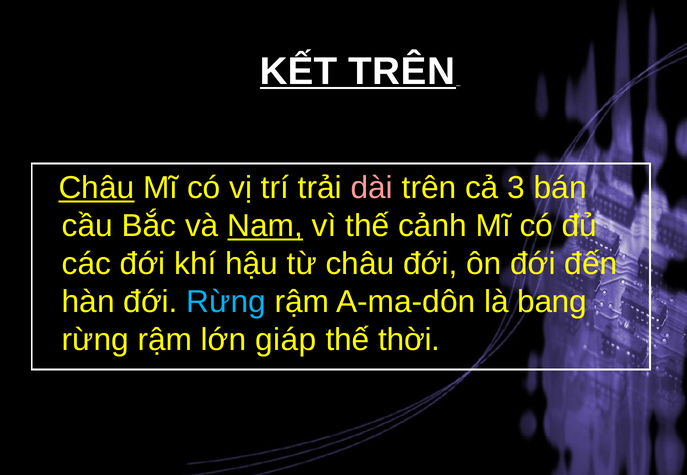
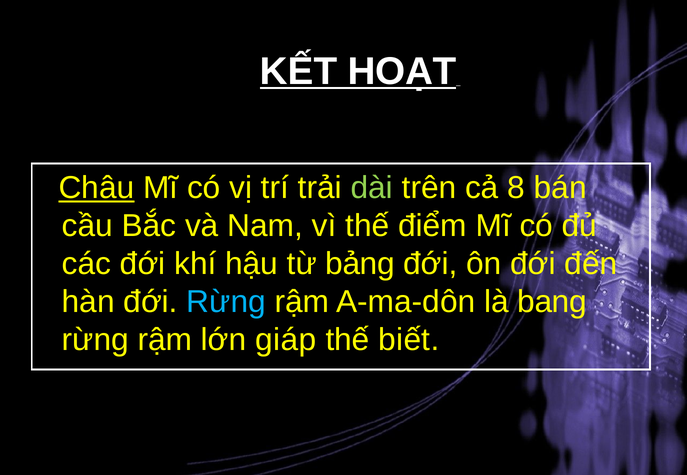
KẾT TRÊN: TRÊN -> HOẠT
dài colour: pink -> light green
3: 3 -> 8
Nam underline: present -> none
cảnh: cảnh -> điểm
từ châu: châu -> bảng
thời: thời -> biết
